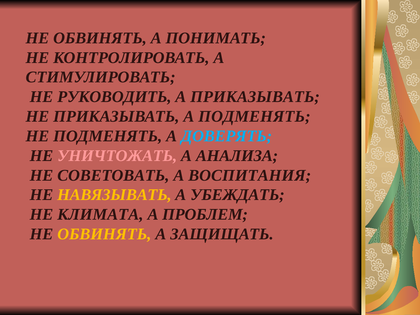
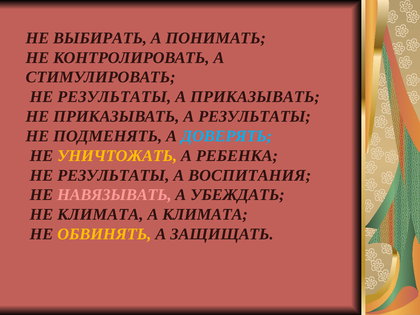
ОБВИНЯТЬ at (100, 38): ОБВИНЯТЬ -> ВЫБИРАТЬ
РУКОВОДИТЬ at (114, 97): РУКОВОДИТЬ -> РЕЗУЛЬТАТЫ
А ПОДМЕНЯТЬ: ПОДМЕНЯТЬ -> РЕЗУЛЬТАТЫ
УНИЧТОЖАТЬ colour: pink -> yellow
АНАЛИЗА: АНАЛИЗА -> РЕБЕНКА
СОВЕТОВАТЬ at (113, 175): СОВЕТОВАТЬ -> РЕЗУЛЬТАТЫ
НАВЯЗЫВАТЬ colour: yellow -> pink
А ПРОБЛЕМ: ПРОБЛЕМ -> КЛИМАТА
